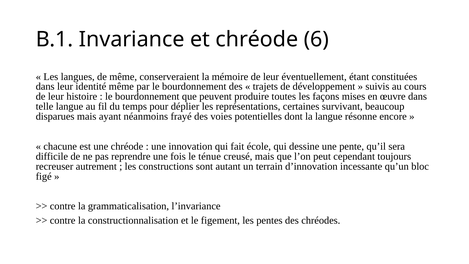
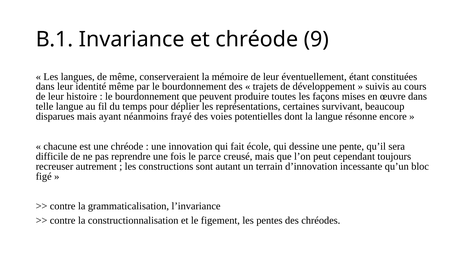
6: 6 -> 9
ténue: ténue -> parce
